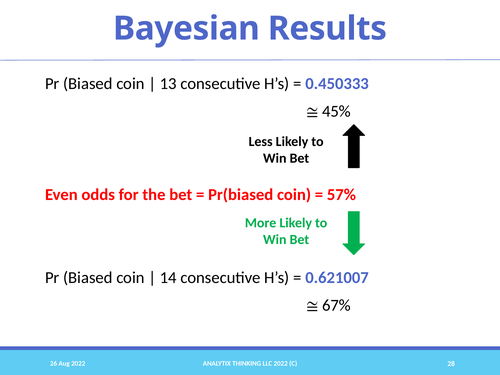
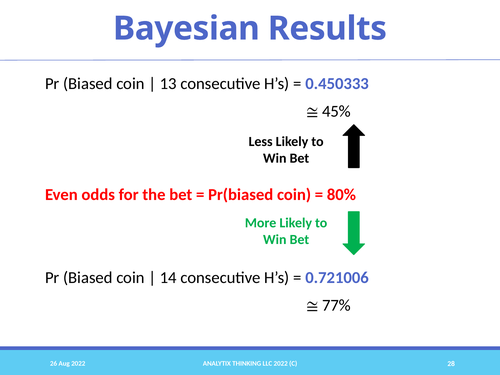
57%: 57% -> 80%
0.621007: 0.621007 -> 0.721006
67%: 67% -> 77%
